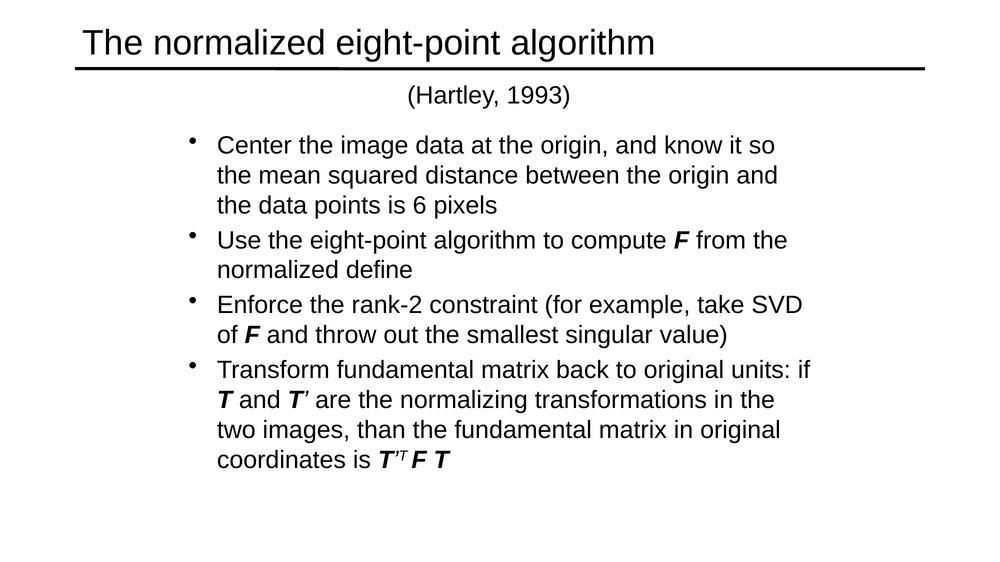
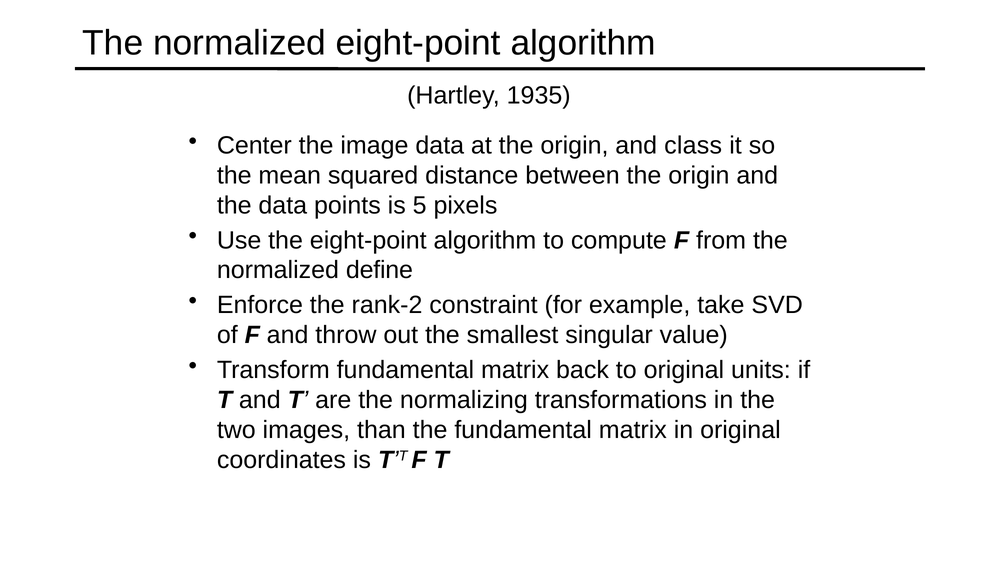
1993: 1993 -> 1935
know: know -> class
6: 6 -> 5
